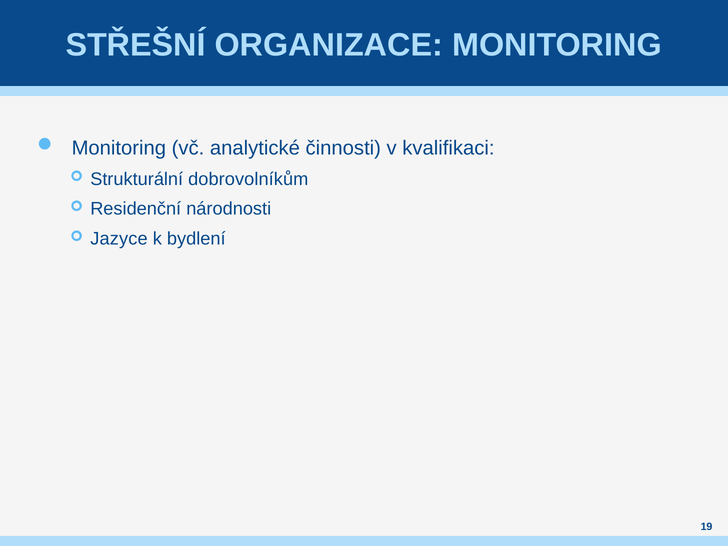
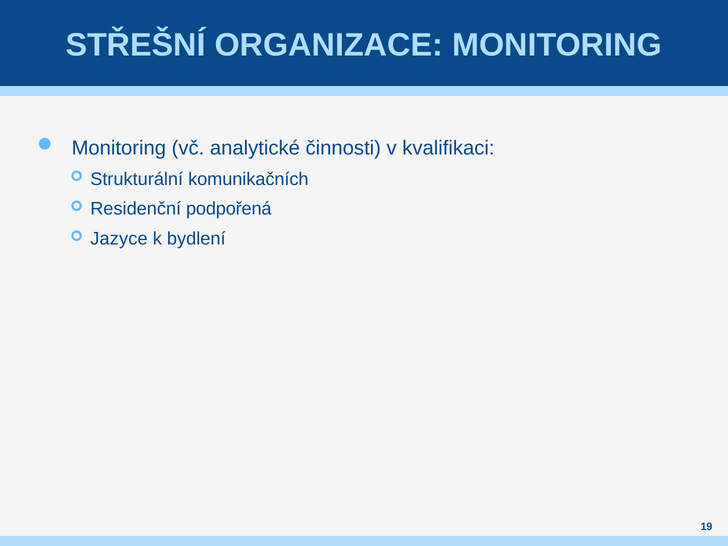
dobrovolníkům: dobrovolníkům -> komunikačních
národnosti: národnosti -> podpořená
